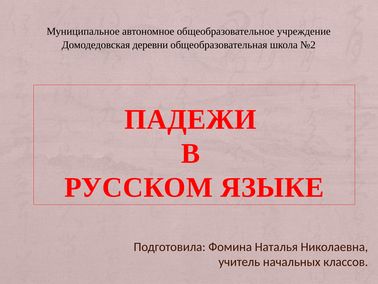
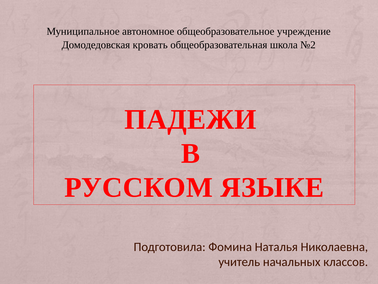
деревни: деревни -> кровать
